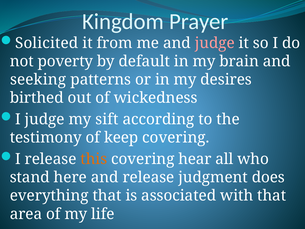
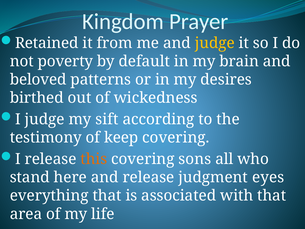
Solicited: Solicited -> Retained
judge at (215, 43) colour: pink -> yellow
seeking: seeking -> beloved
hear: hear -> sons
does: does -> eyes
